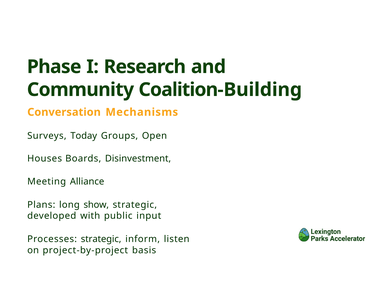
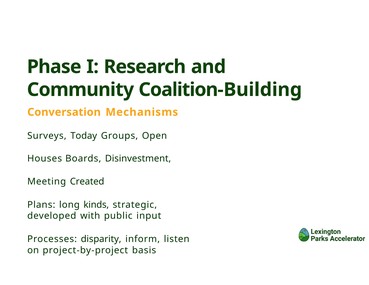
Alliance: Alliance -> Created
show: show -> kinds
Processes strategic: strategic -> disparity
